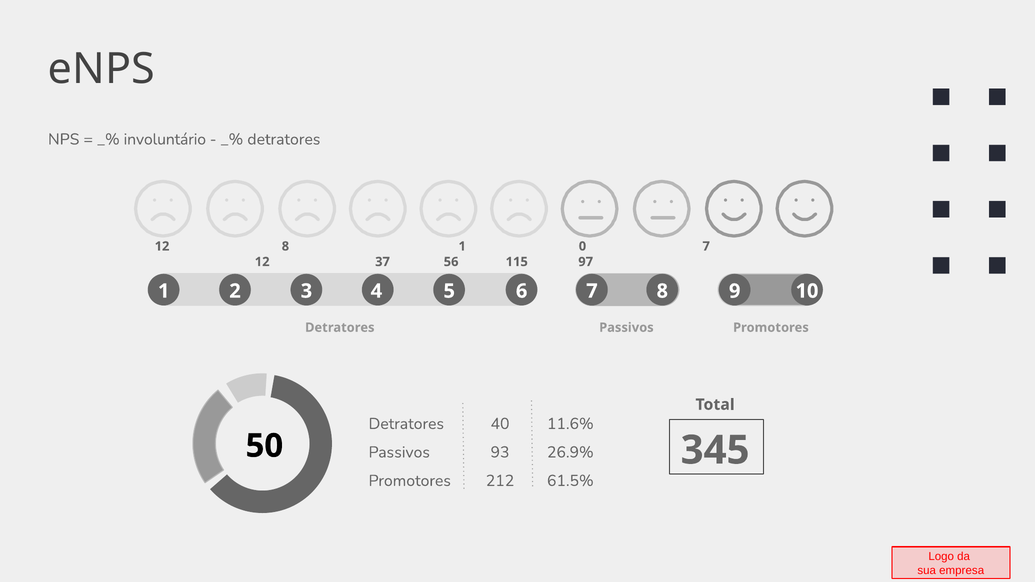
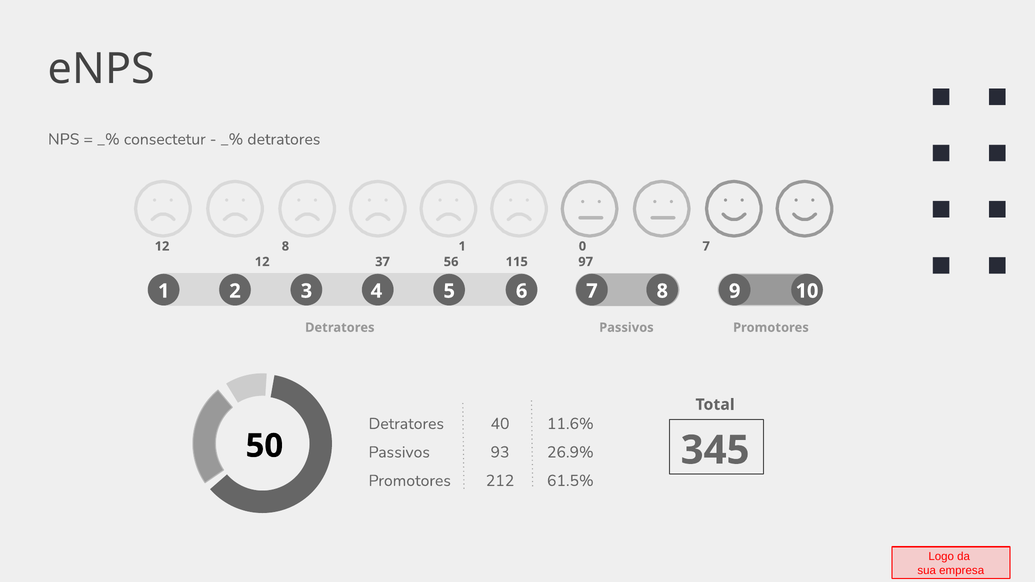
involuntário: involuntário -> consectetur
